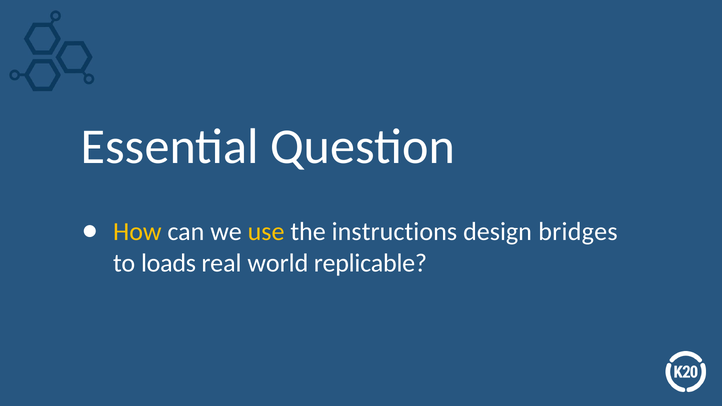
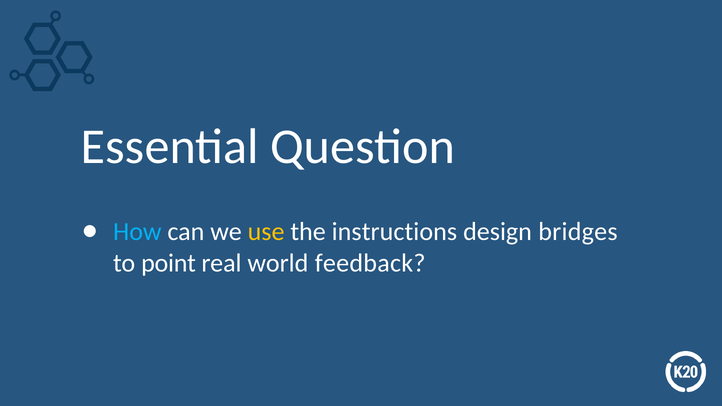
How colour: yellow -> light blue
loads: loads -> point
replicable: replicable -> feedback
